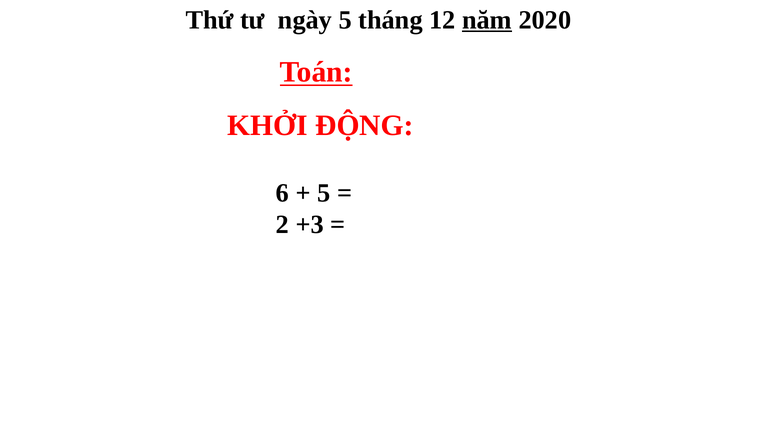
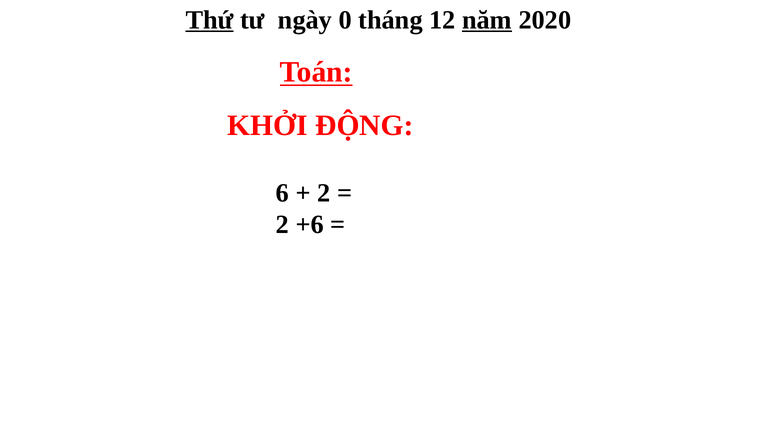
Thứ underline: none -> present
ngày 5: 5 -> 0
5 at (324, 193): 5 -> 2
+3: +3 -> +6
